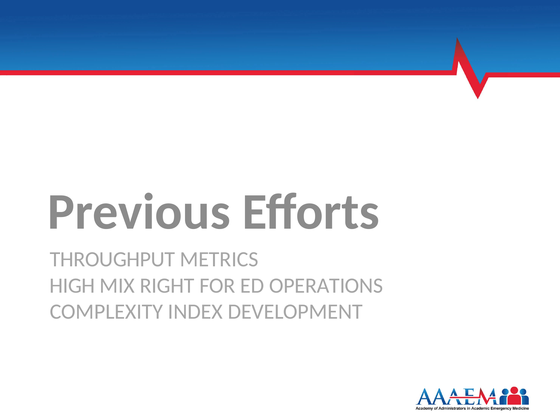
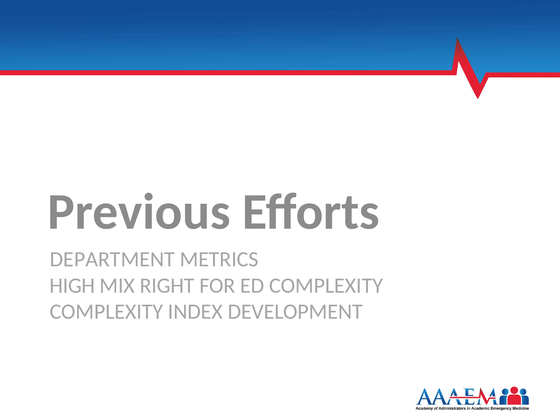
THROUGHPUT: THROUGHPUT -> DEPARTMENT
ED OPERATIONS: OPERATIONS -> COMPLEXITY
